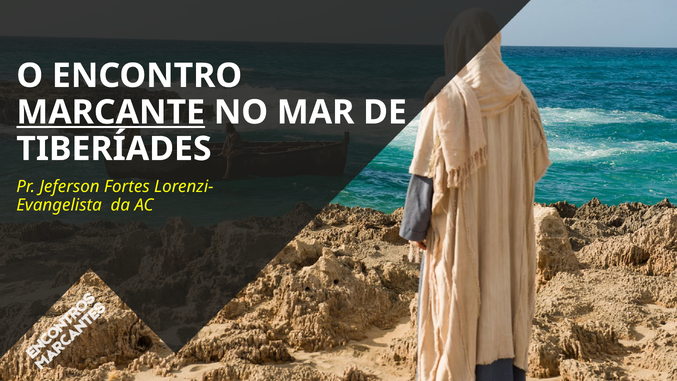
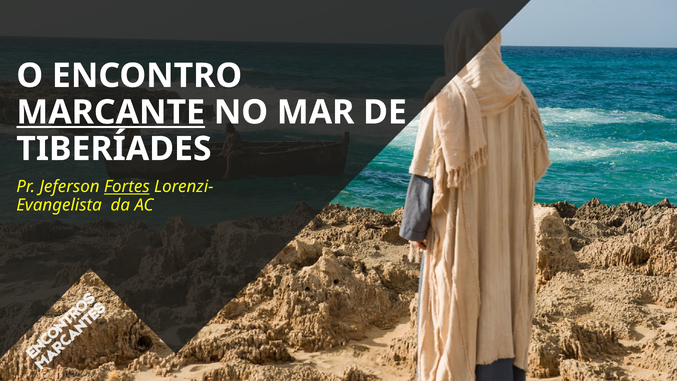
Fortes underline: none -> present
